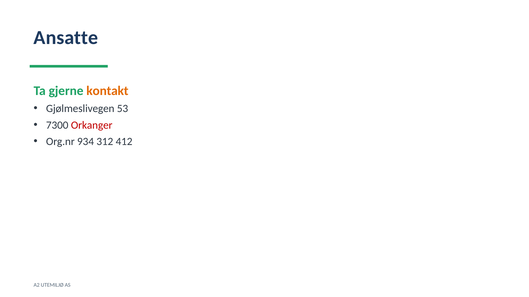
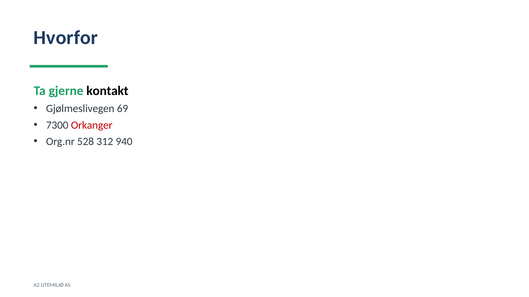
Ansatte: Ansatte -> Hvorfor
kontakt colour: orange -> black
53: 53 -> 69
934: 934 -> 528
412: 412 -> 940
